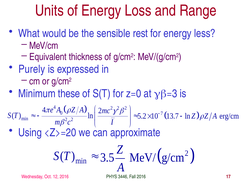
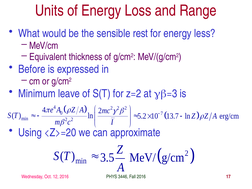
Purely: Purely -> Before
these: these -> leave
z=0: z=0 -> z=2
